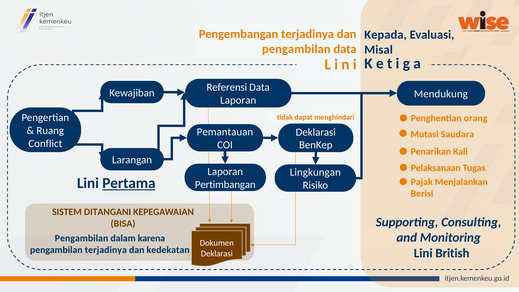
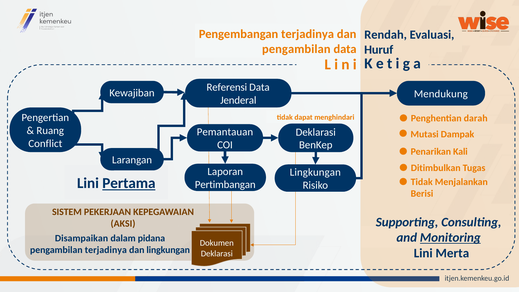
Kepada: Kepada -> Rendah
Misal: Misal -> Huruf
Laporan at (238, 100): Laporan -> Jenderal
orang: orang -> darah
Saudara: Saudara -> Dampak
Pelaksanaan: Pelaksanaan -> Ditimbulkan
Pajak at (422, 182): Pajak -> Tidak
DITANGANI: DITANGANI -> PEKERJAAN
BISA: BISA -> AKSI
Monitoring underline: none -> present
Pengambilan at (82, 238): Pengambilan -> Disampaikan
karena: karena -> pidana
dan kedekatan: kedekatan -> lingkungan
British: British -> Merta
